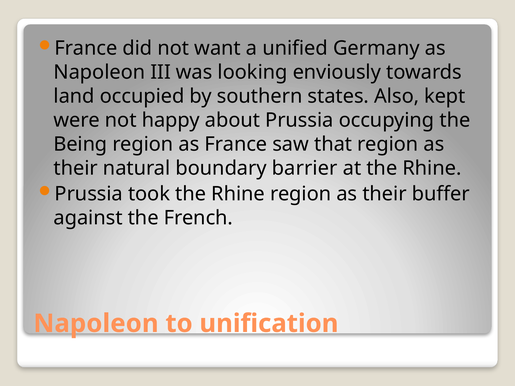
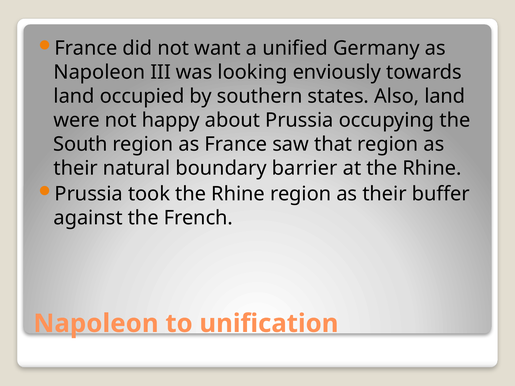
Also kept: kept -> land
Being: Being -> South
